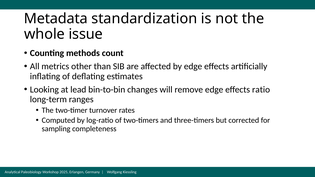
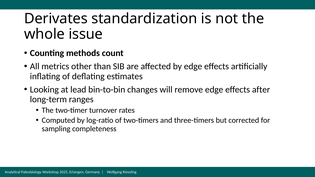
Metadata: Metadata -> Derivates
ratio: ratio -> after
